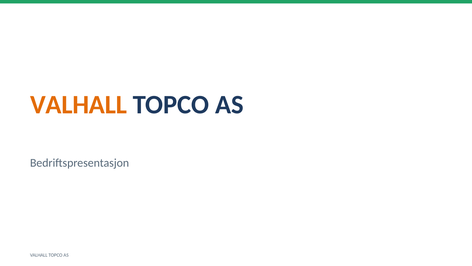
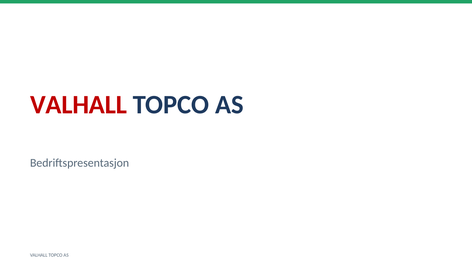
VALHALL at (79, 105) colour: orange -> red
